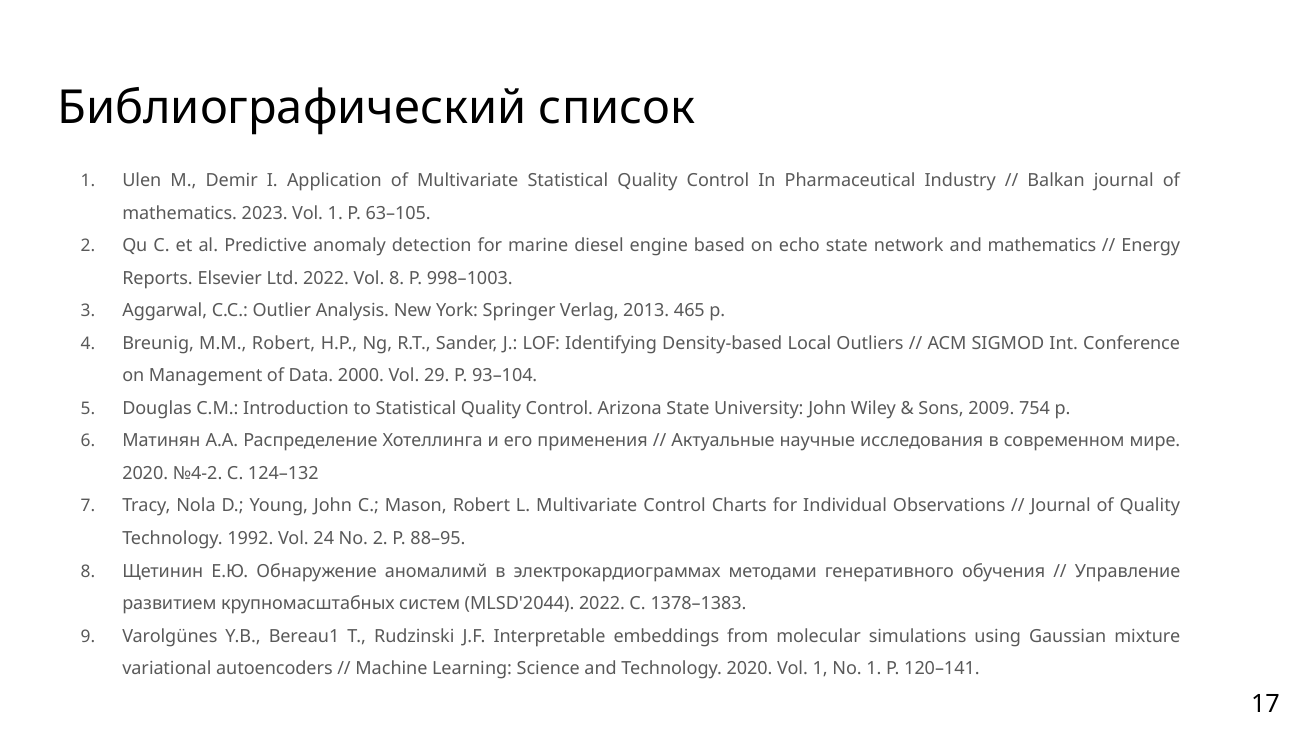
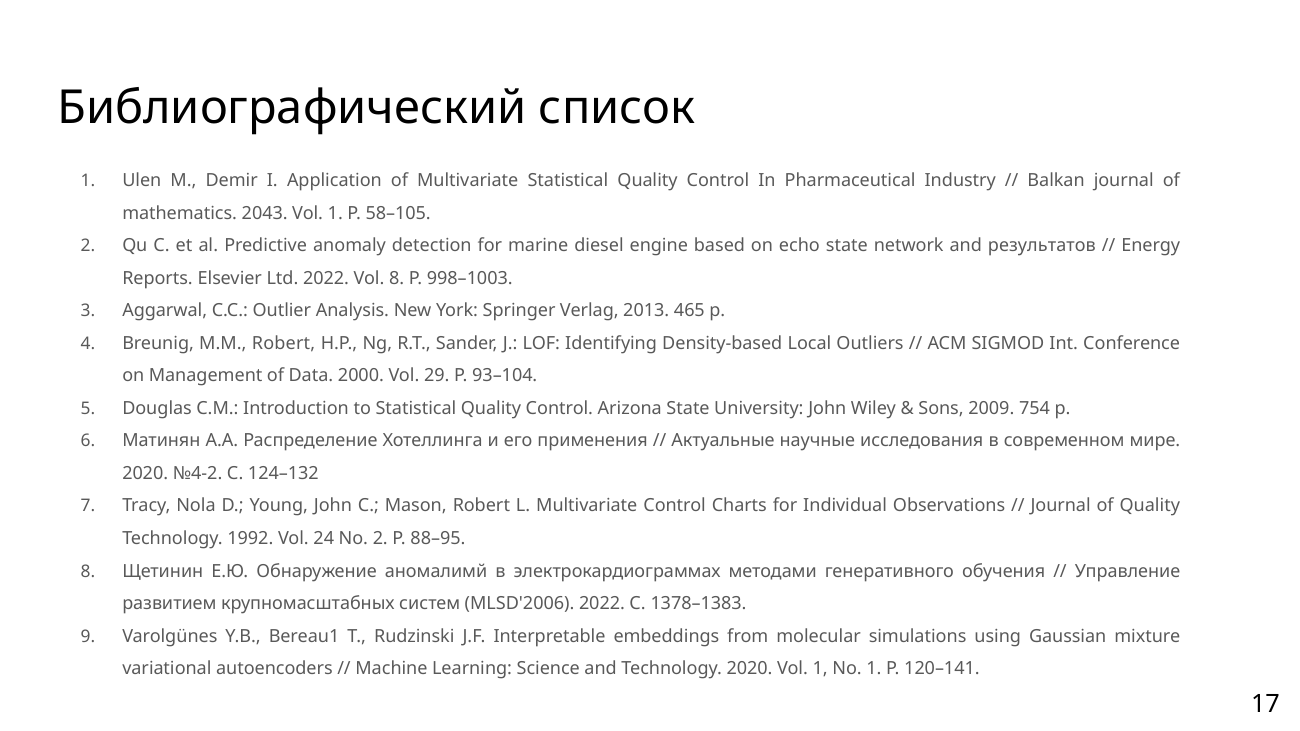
2023: 2023 -> 2043
63–105: 63–105 -> 58–105
and mathematics: mathematics -> результатов
MLSD'2044: MLSD'2044 -> MLSD'2006
